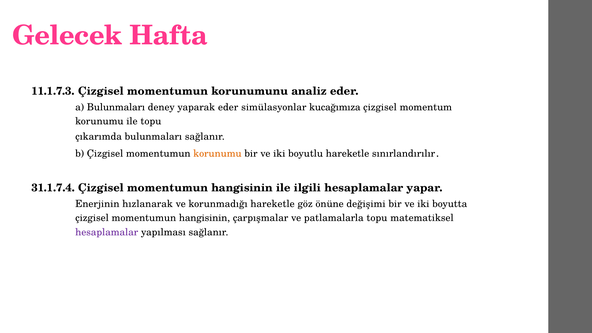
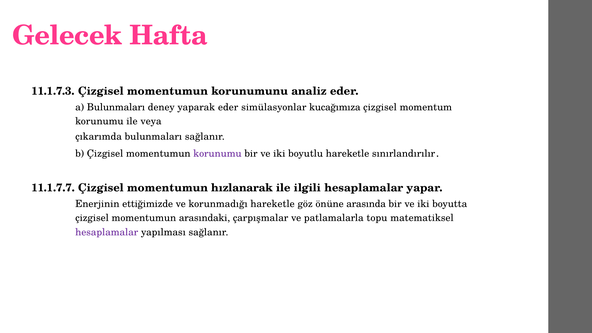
ile topu: topu -> veya
korunumu at (217, 154) colour: orange -> purple
31.1.7.4: 31.1.7.4 -> 11.1.7.7
hangisinin at (242, 188): hangisinin -> hızlanarak
hızlanarak: hızlanarak -> ettiğimizde
değişimi: değişimi -> arasında
hangisinin at (204, 218): hangisinin -> arasındaki
